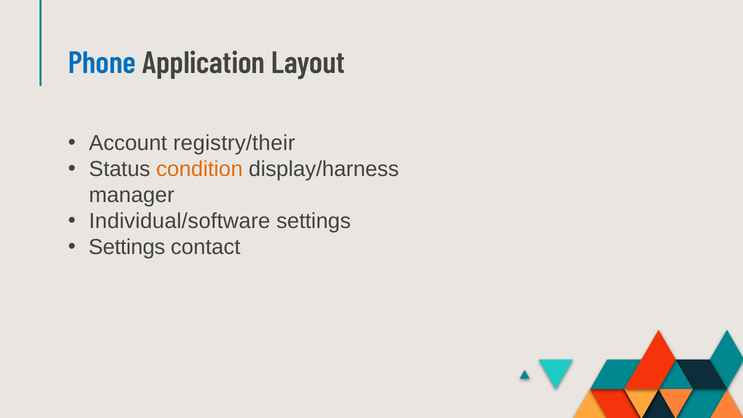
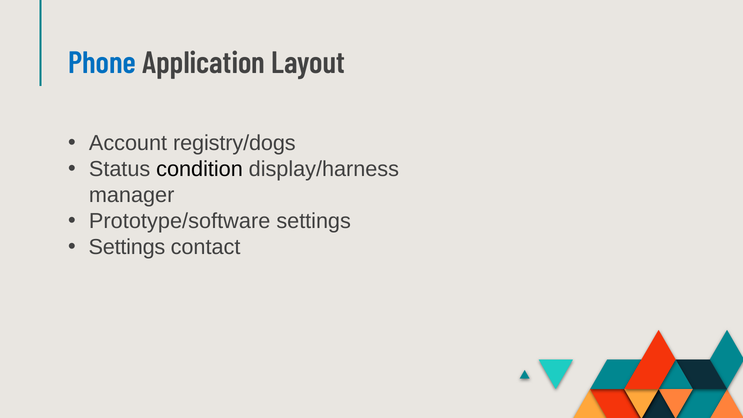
registry/their: registry/their -> registry/dogs
condition colour: orange -> black
Individual/software: Individual/software -> Prototype/software
